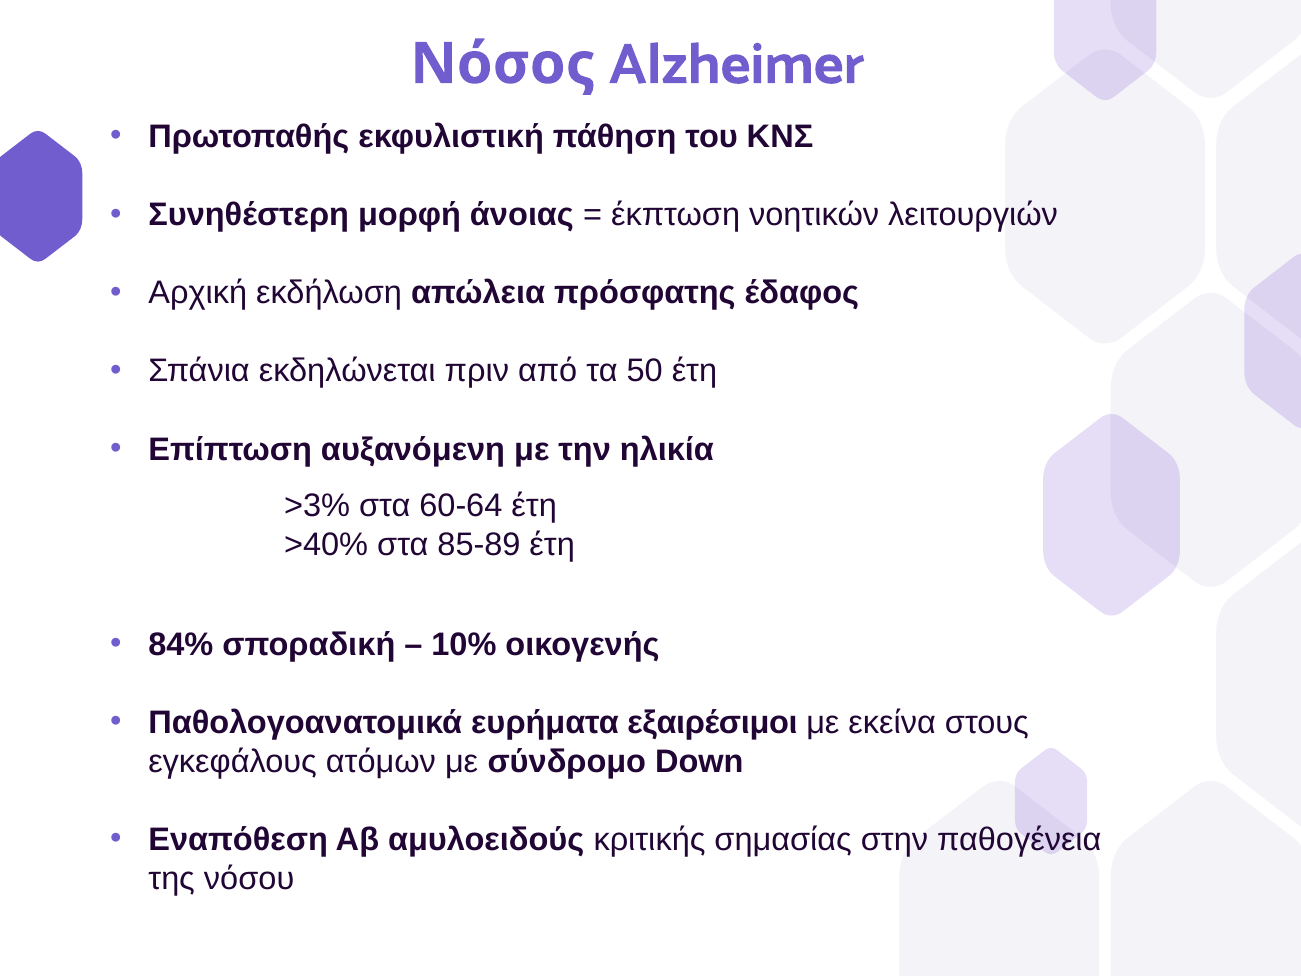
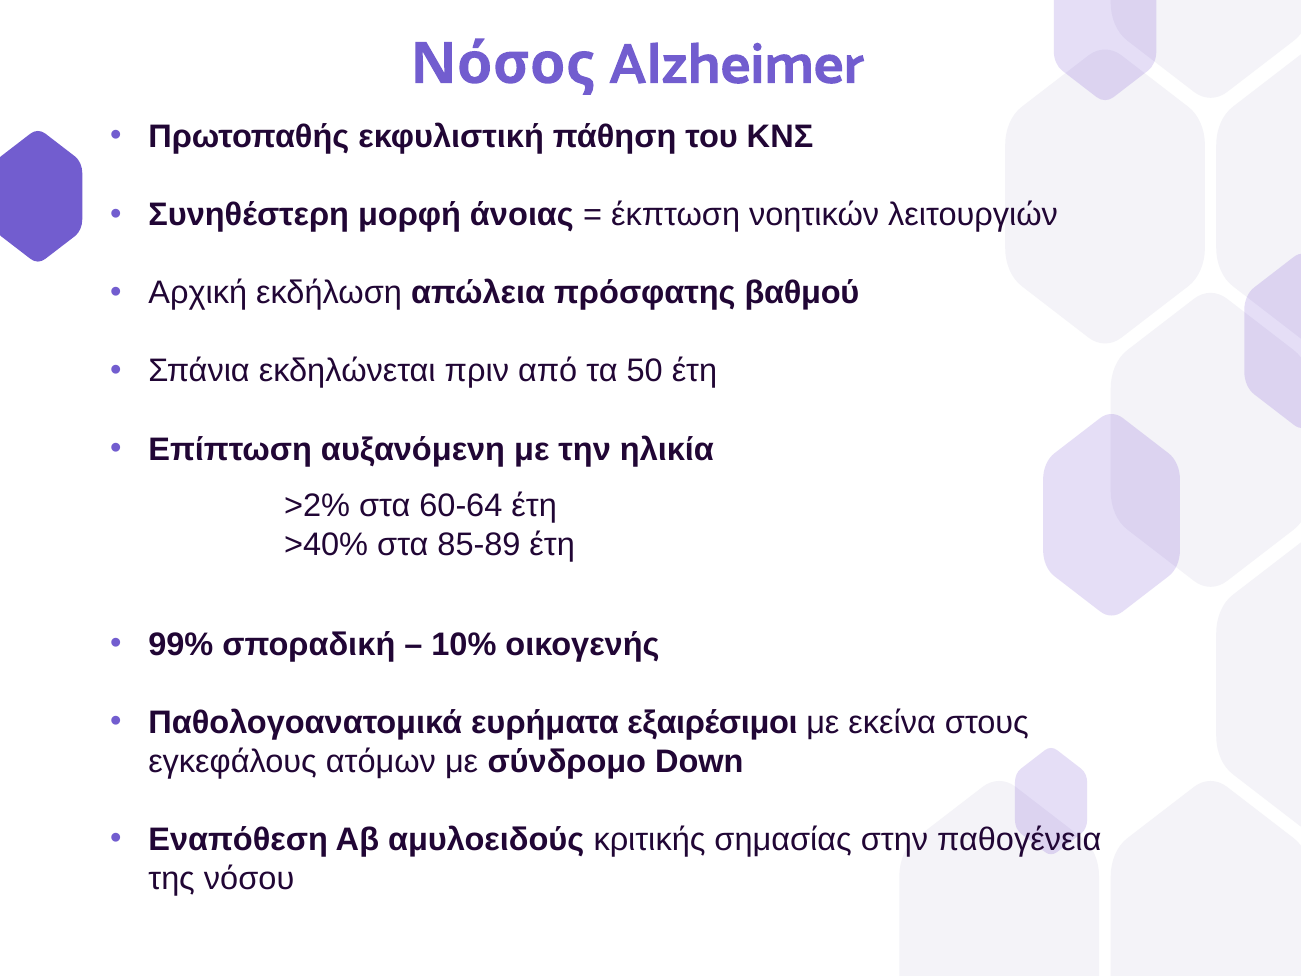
έδαφος: έδαφος -> βαθμού
>3%: >3% -> >2%
84%: 84% -> 99%
